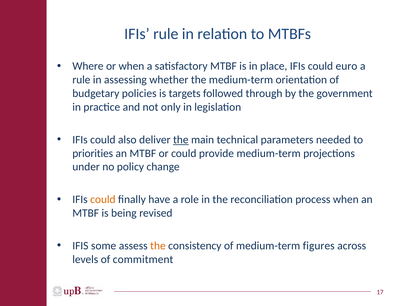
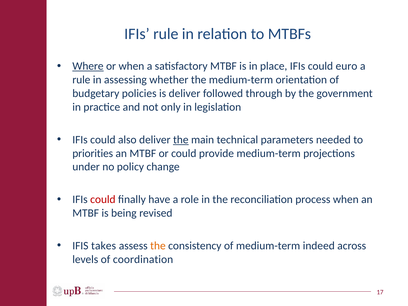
Where underline: none -> present
is targets: targets -> deliver
could at (103, 200) colour: orange -> red
some: some -> takes
figures: figures -> indeed
commitment: commitment -> coordination
